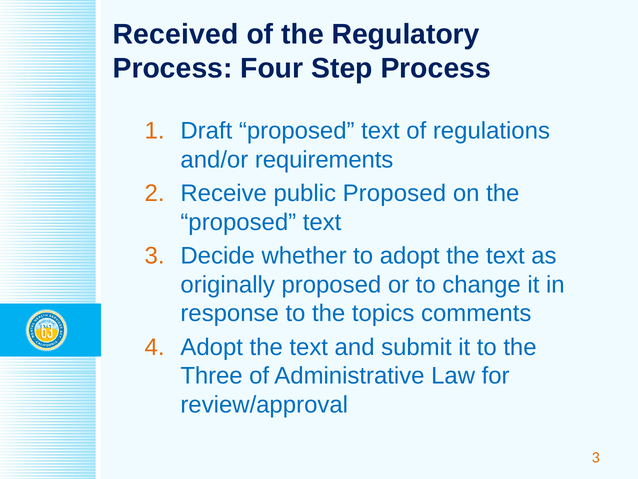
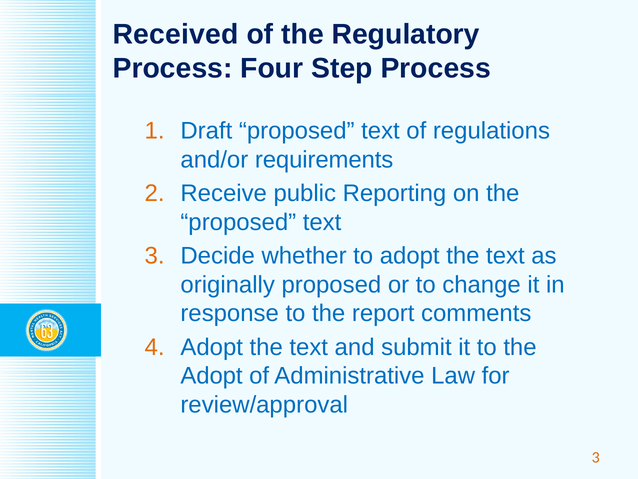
public Proposed: Proposed -> Reporting
topics: topics -> report
Three at (212, 376): Three -> Adopt
